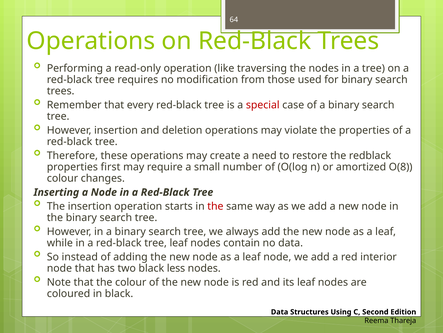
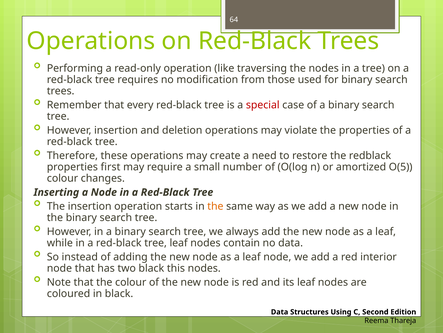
O(8: O(8 -> O(5
the at (215, 206) colour: red -> orange
less: less -> this
